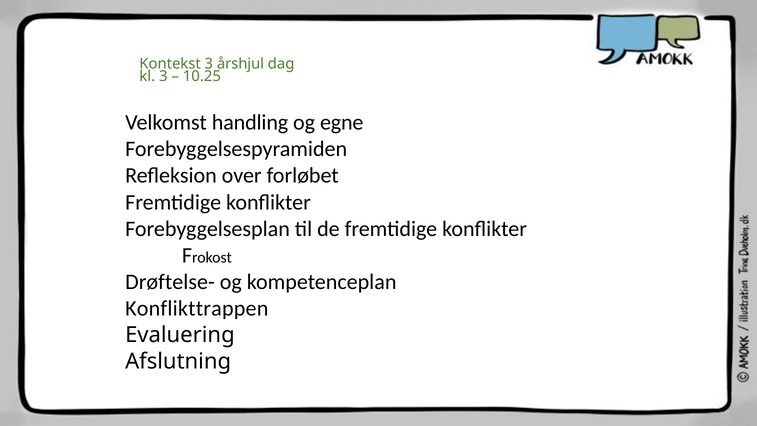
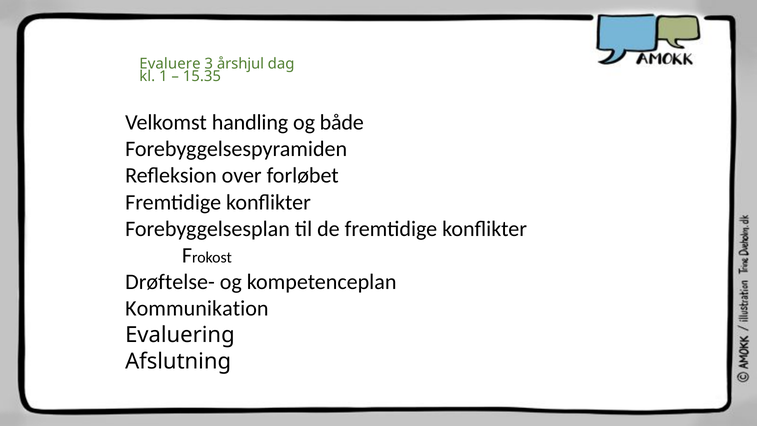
Kontekst: Kontekst -> Evaluere
kl 3: 3 -> 1
10.25: 10.25 -> 15.35
egne: egne -> både
Konflikttrappen: Konflikttrappen -> Kommunikation
